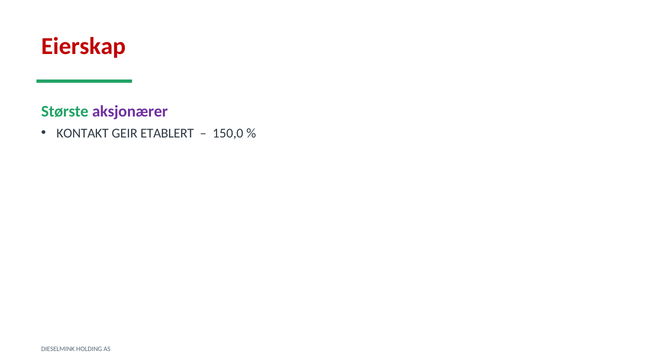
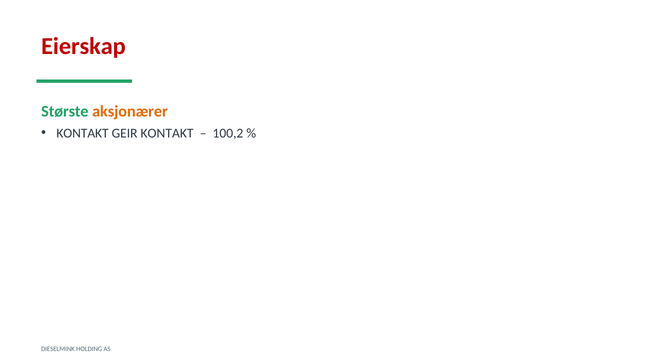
aksjonærer colour: purple -> orange
GEIR ETABLERT: ETABLERT -> KONTAKT
150,0: 150,0 -> 100,2
